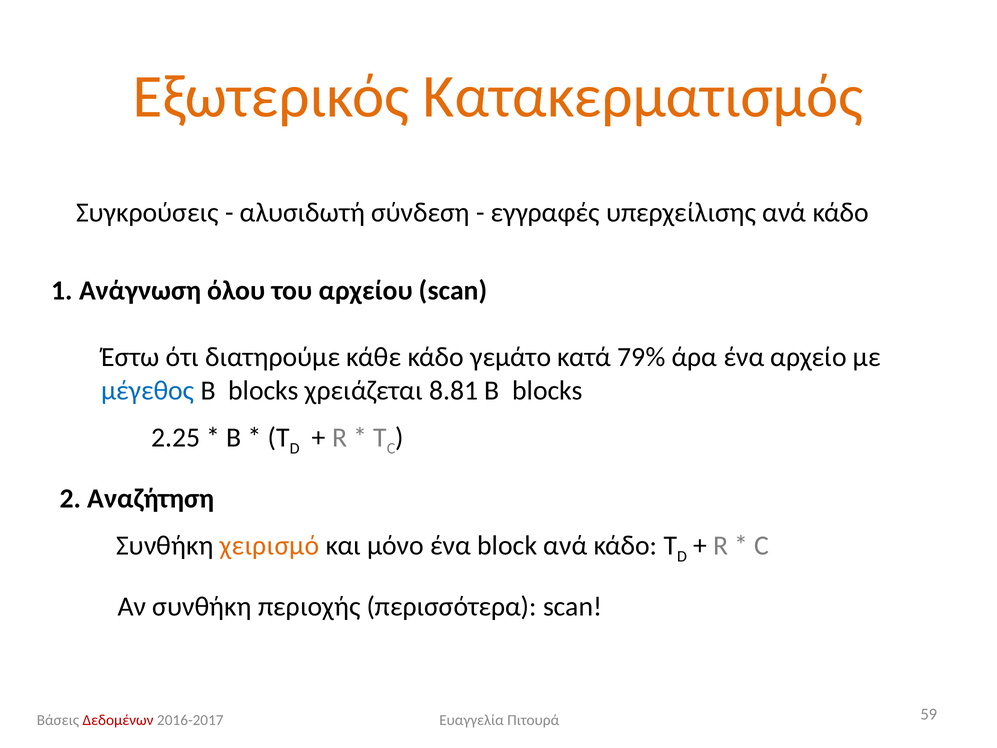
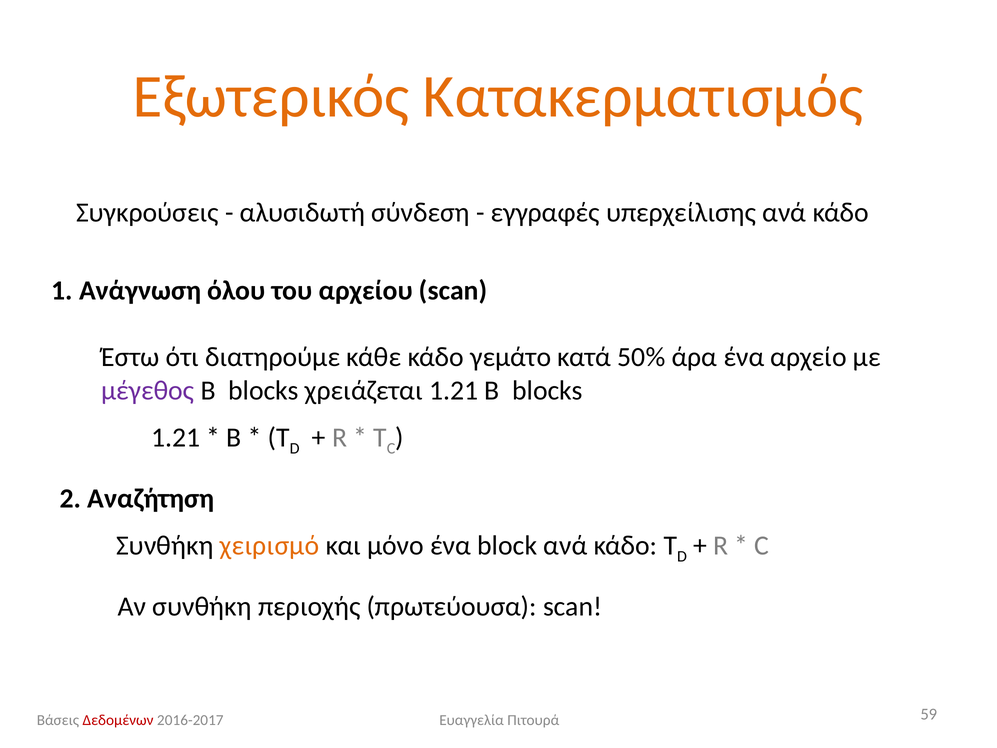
79%: 79% -> 50%
μέγεθος colour: blue -> purple
χρειάζεται 8.81: 8.81 -> 1.21
2.25 at (176, 437): 2.25 -> 1.21
περισσότερα: περισσότερα -> πρωτεύουσα
